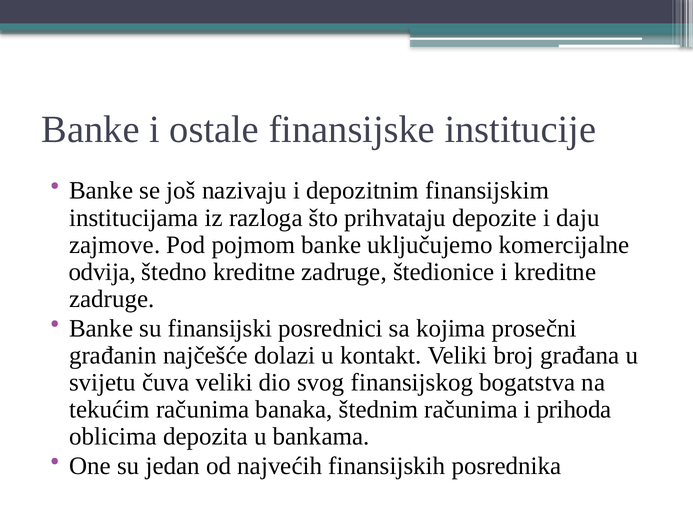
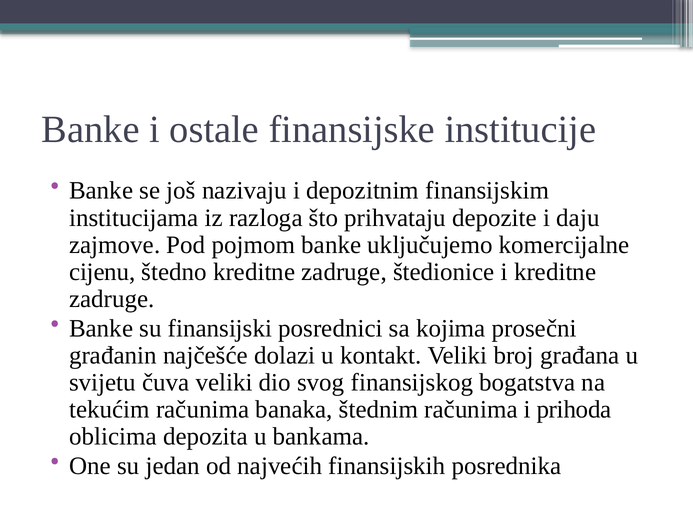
odvija: odvija -> cijenu
